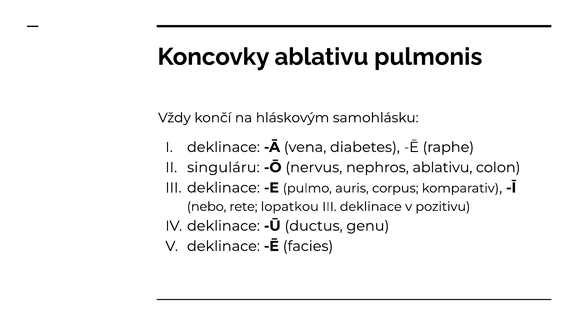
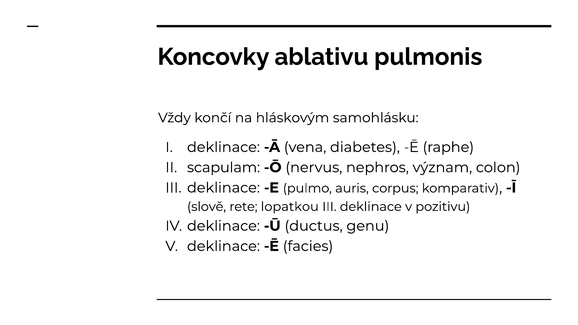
singuláru: singuláru -> scapulam
nephros ablativu: ablativu -> význam
nebo: nebo -> slově
